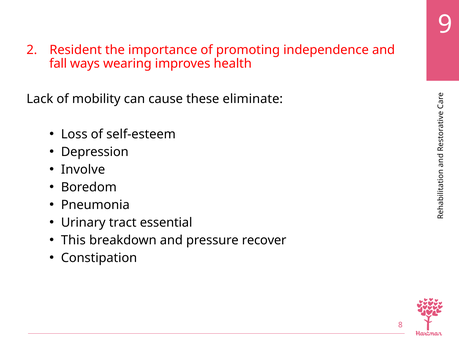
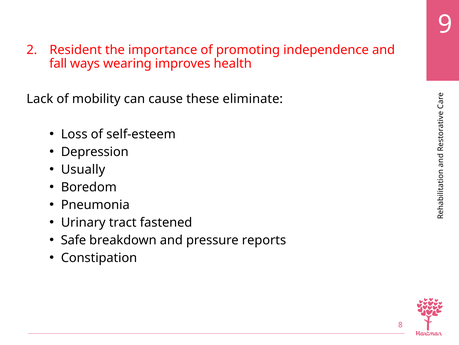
Involve: Involve -> Usually
essential: essential -> fastened
This: This -> Safe
recover: recover -> reports
